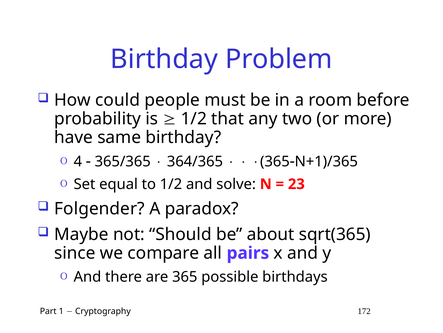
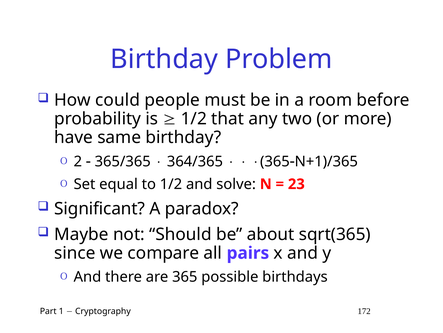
4: 4 -> 2
Folgender: Folgender -> Significant
